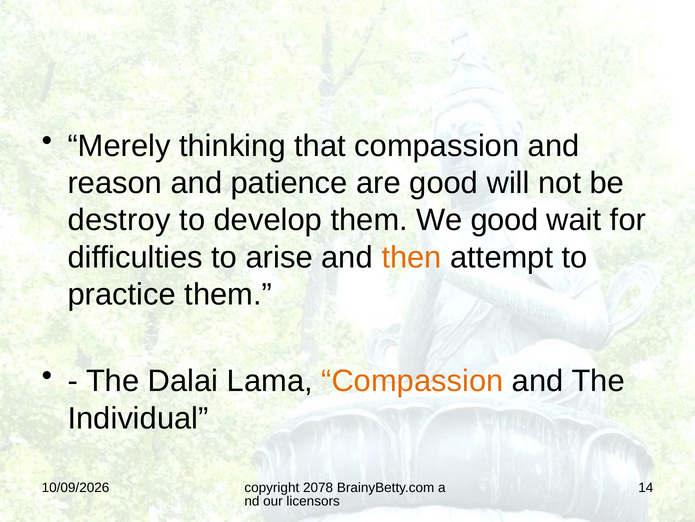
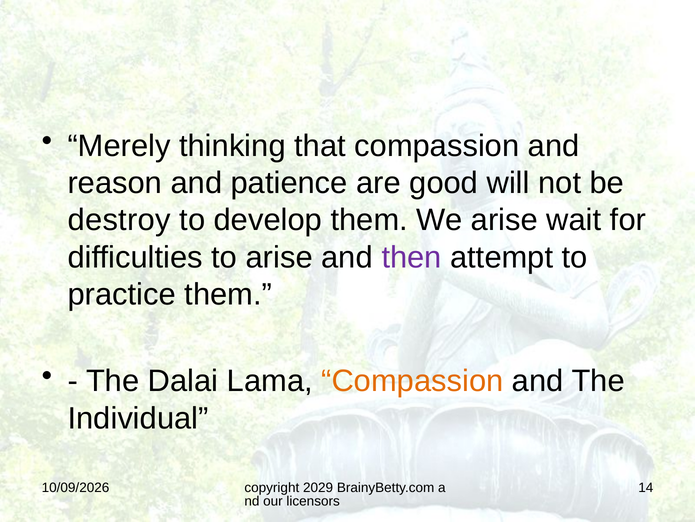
We good: good -> arise
then colour: orange -> purple
2078: 2078 -> 2029
